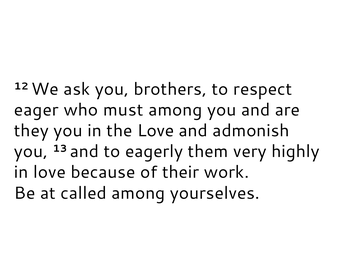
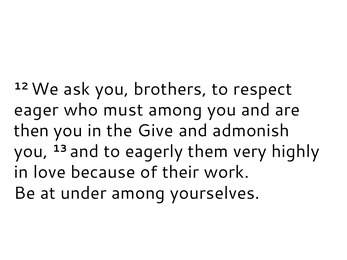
they: they -> then
the Love: Love -> Give
called: called -> under
